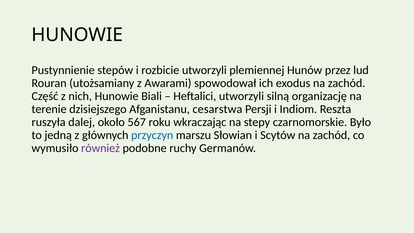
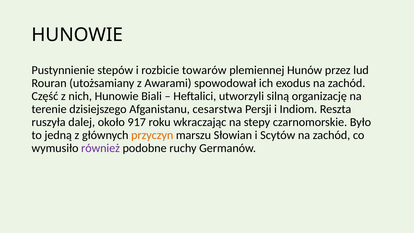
rozbicie utworzyli: utworzyli -> towarów
567: 567 -> 917
przyczyn colour: blue -> orange
